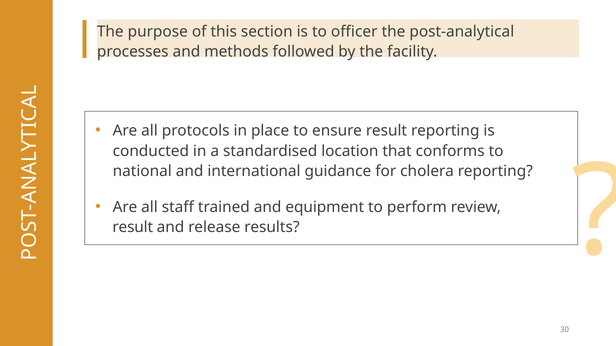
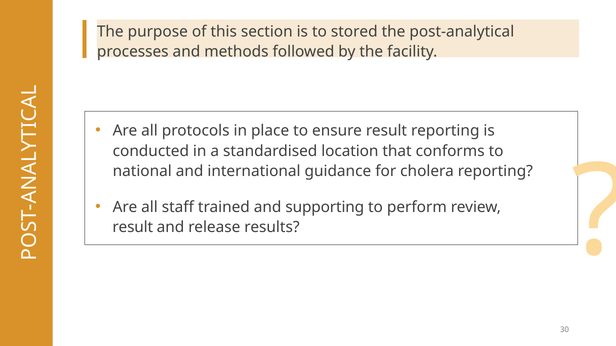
officer: officer -> stored
equipment: equipment -> supporting
